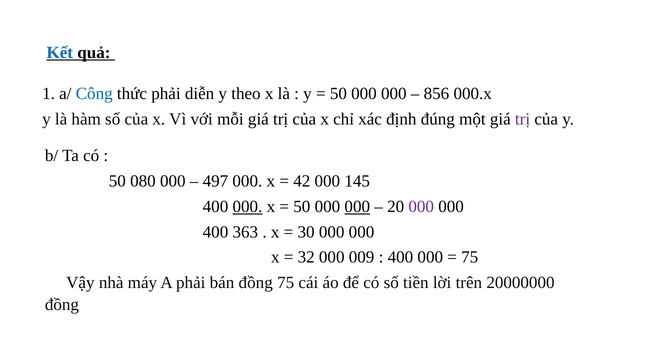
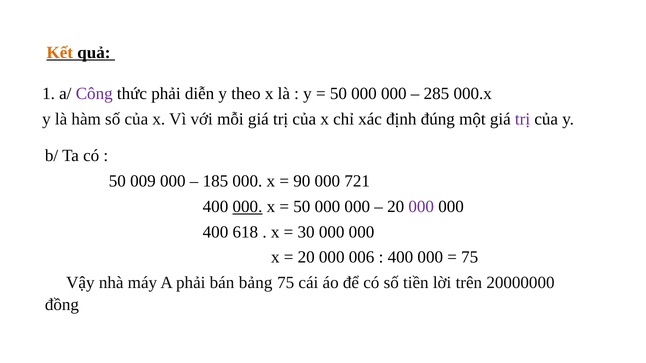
Kết colour: blue -> orange
Công colour: blue -> purple
856: 856 -> 285
080: 080 -> 009
497: 497 -> 185
42: 42 -> 90
145: 145 -> 721
000 at (357, 207) underline: present -> none
363: 363 -> 618
32 at (306, 258): 32 -> 20
009: 009 -> 006
bán đồng: đồng -> bảng
